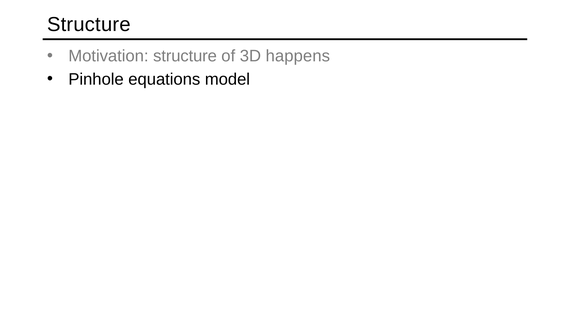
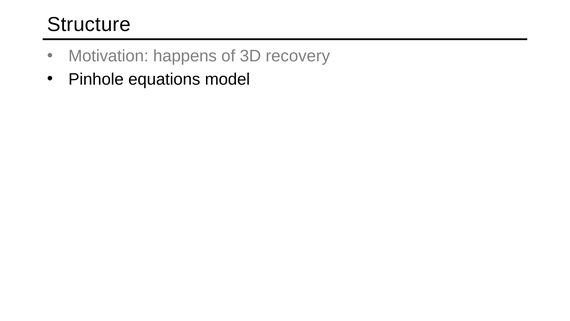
Motivation structure: structure -> happens
happens: happens -> recovery
